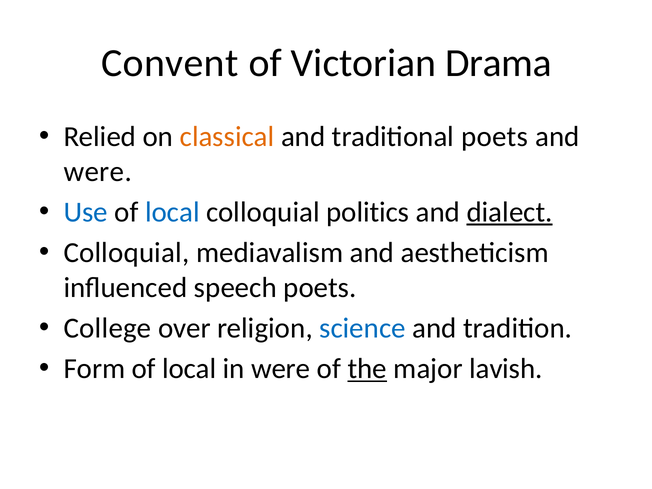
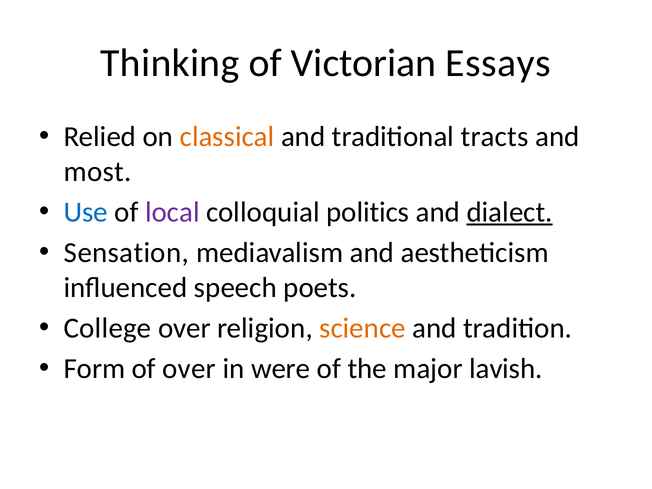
Convent: Convent -> Thinking
Drama: Drama -> Essays
traditional poets: poets -> tracts
were at (98, 172): were -> most
local at (172, 212) colour: blue -> purple
Colloquial at (126, 253): Colloquial -> Sensation
science colour: blue -> orange
local at (189, 369): local -> over
the underline: present -> none
